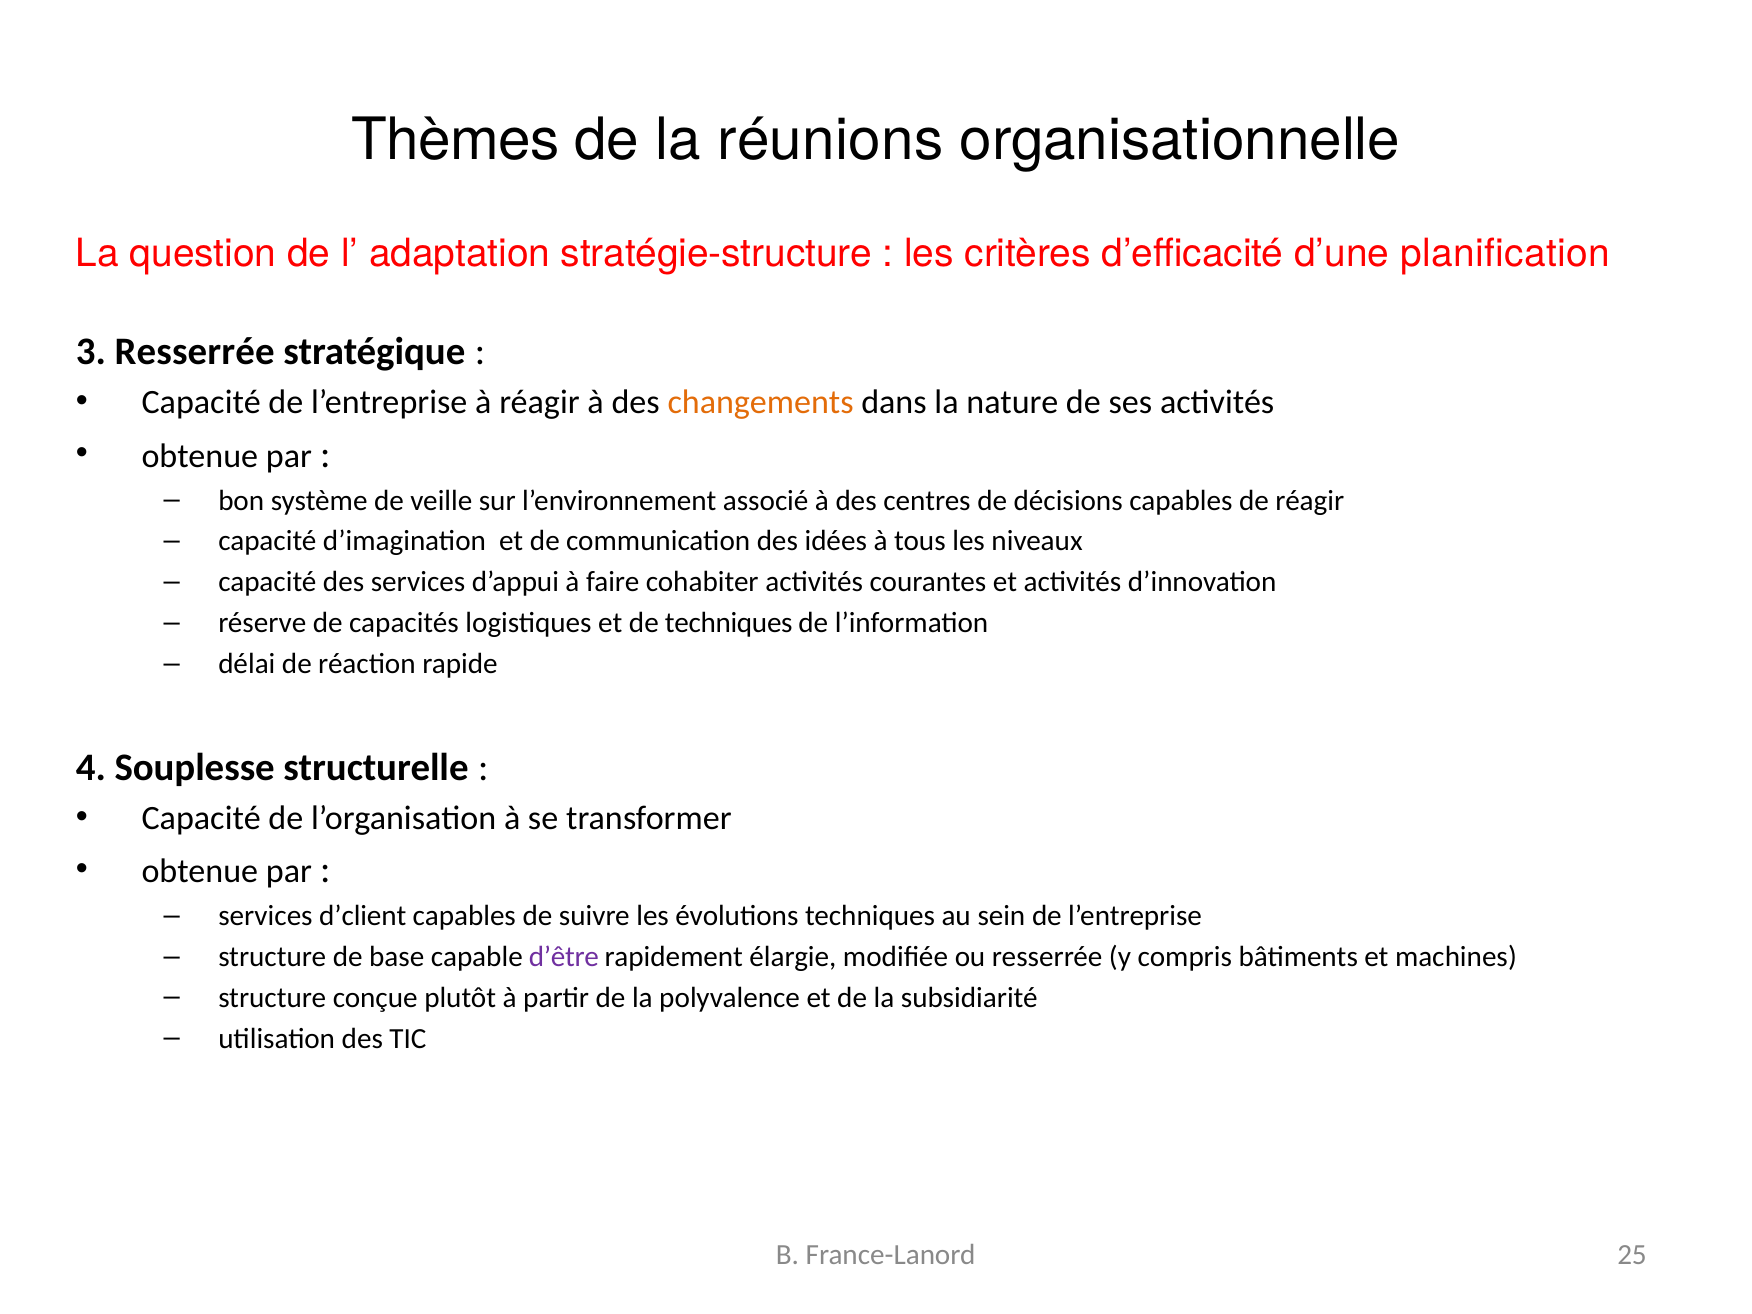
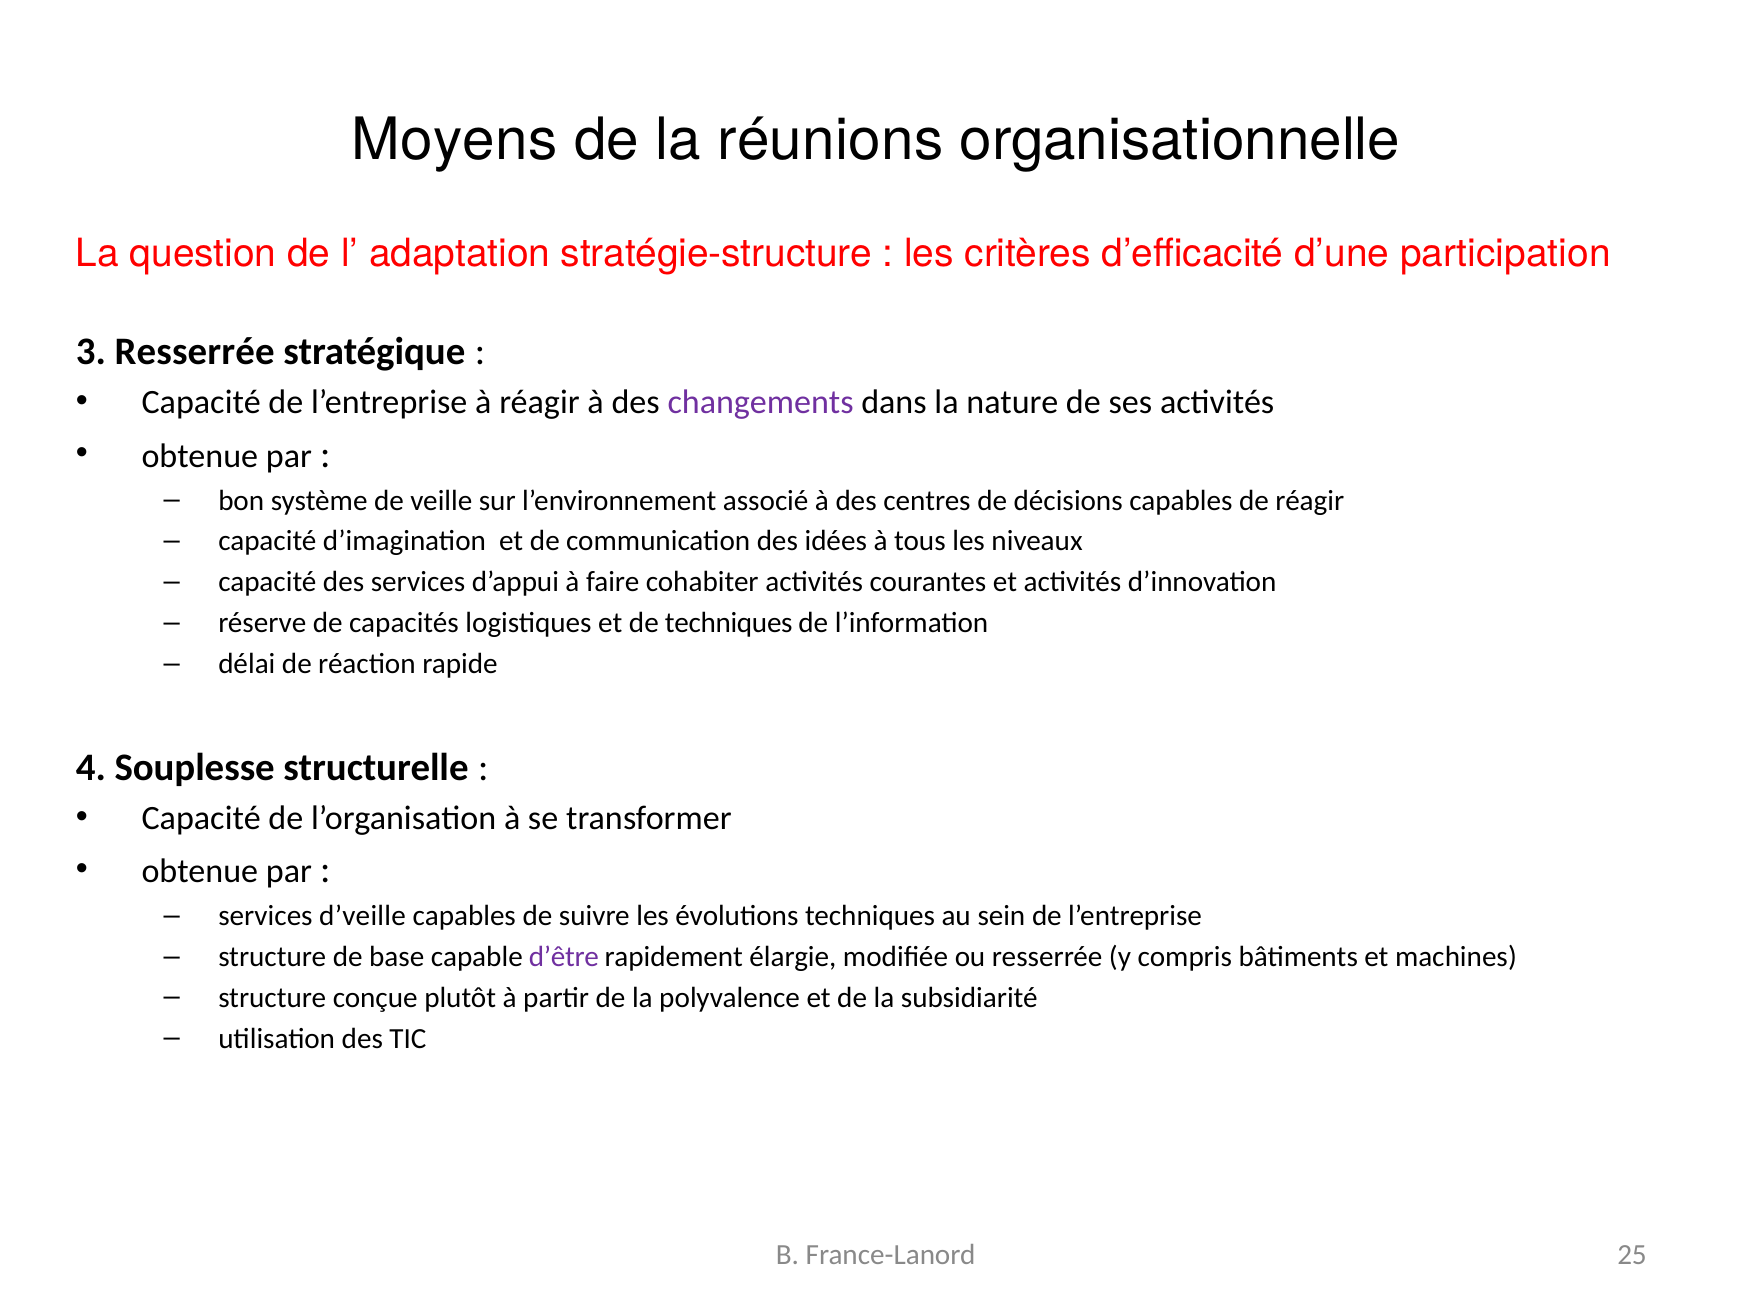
Thèmes: Thèmes -> Moyens
planification: planification -> participation
changements colour: orange -> purple
d’client: d’client -> d’veille
